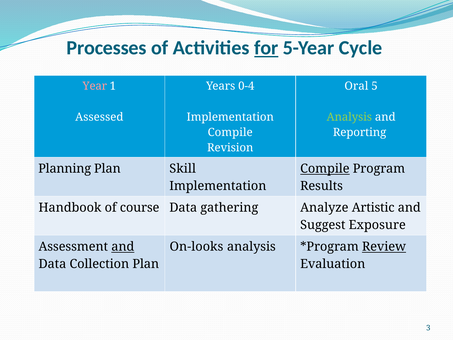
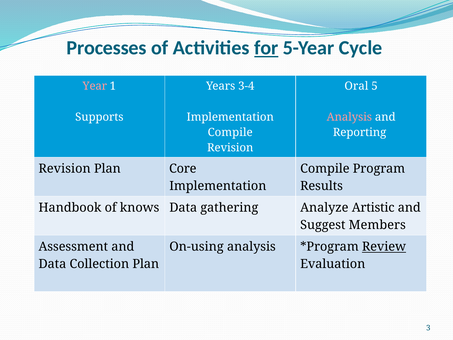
0-4: 0-4 -> 3-4
Assessed: Assessed -> Supports
Analysis at (349, 117) colour: light green -> pink
Planning at (65, 169): Planning -> Revision
Skill: Skill -> Core
Compile at (325, 169) underline: present -> none
course: course -> knows
Exposure: Exposure -> Members
and at (123, 247) underline: present -> none
On-looks: On-looks -> On-using
